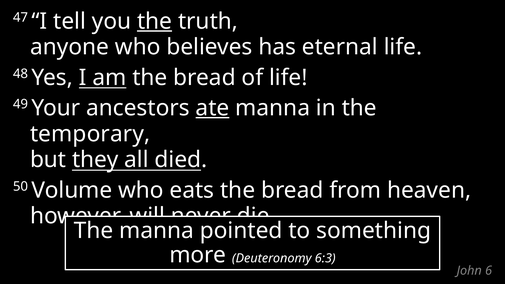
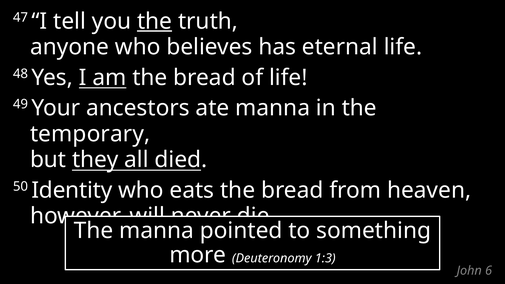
ate underline: present -> none
Volume: Volume -> Identity
6:3: 6:3 -> 1:3
